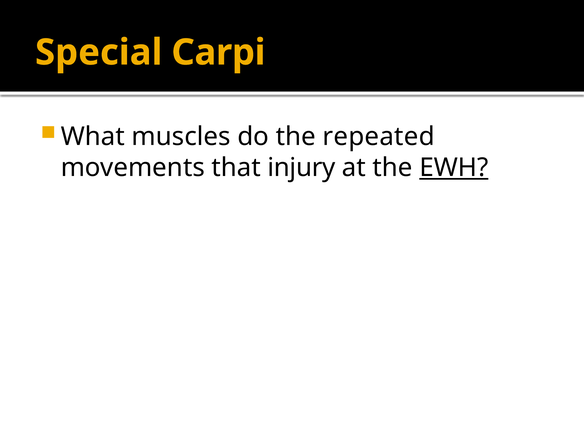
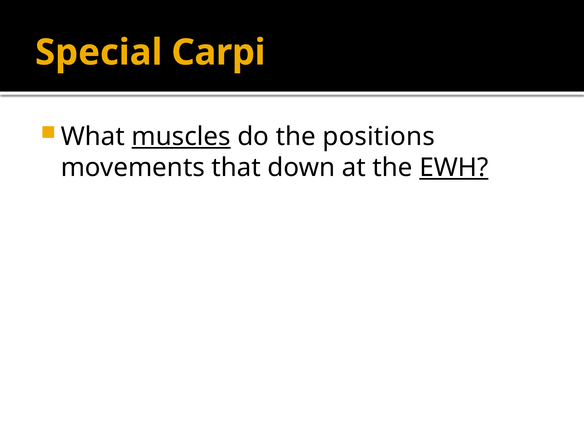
muscles underline: none -> present
repeated: repeated -> positions
injury: injury -> down
